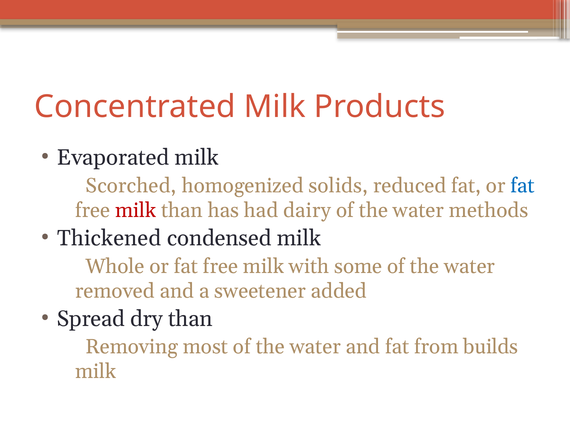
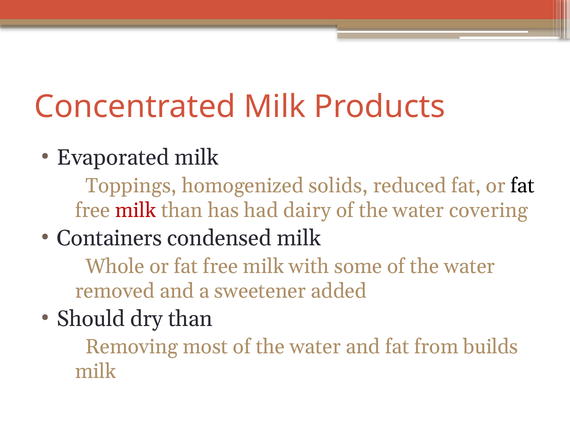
Scorched: Scorched -> Toppings
fat at (522, 186) colour: blue -> black
methods: methods -> covering
Thickened: Thickened -> Containers
Spread: Spread -> Should
